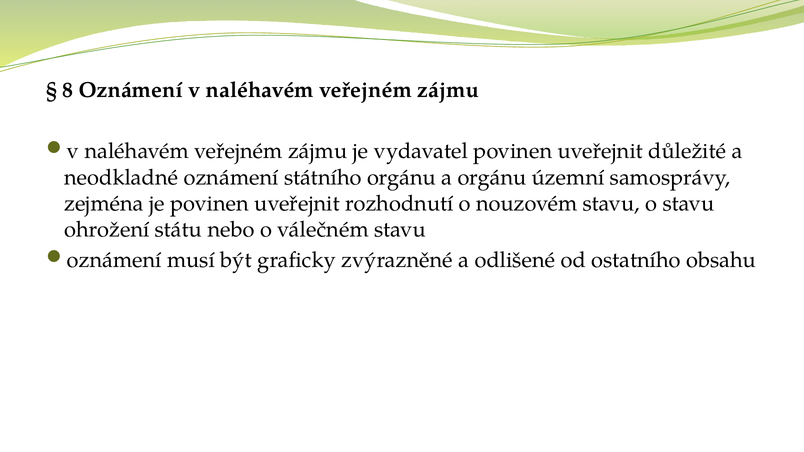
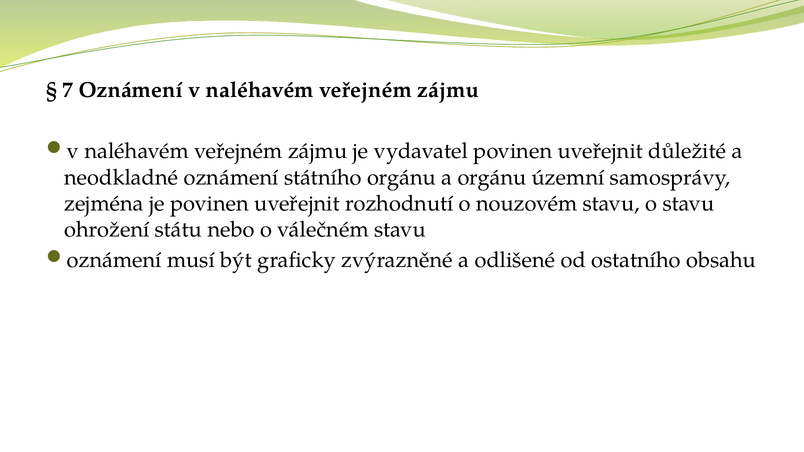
8: 8 -> 7
